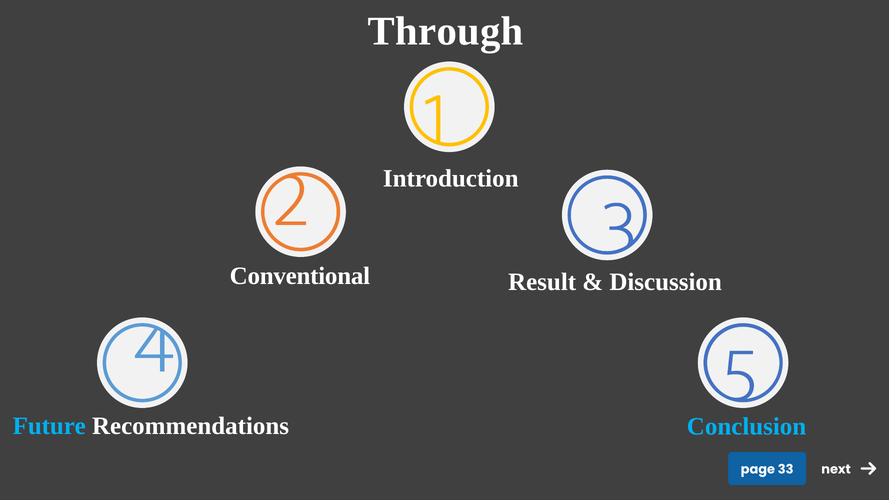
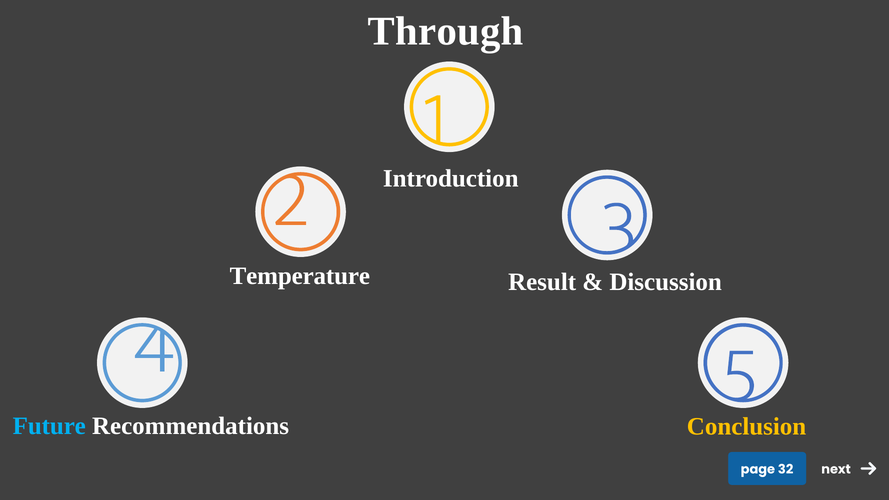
Conventional: Conventional -> Temperature
Conclusion colour: light blue -> yellow
33: 33 -> 32
